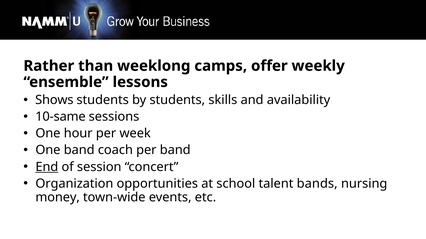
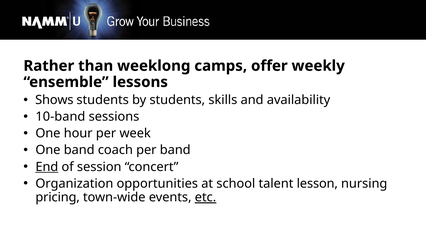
10-same: 10-same -> 10-band
bands: bands -> lesson
money: money -> pricing
etc underline: none -> present
